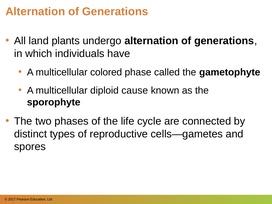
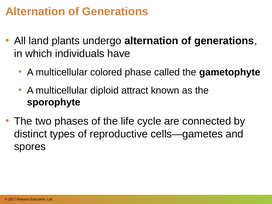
cause: cause -> attract
